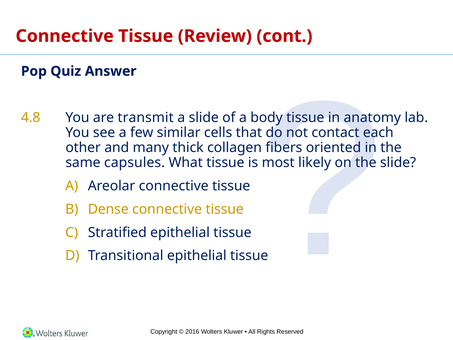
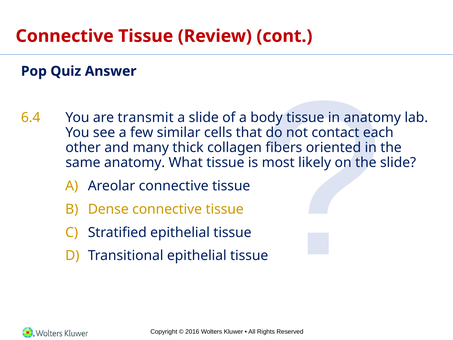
4.8: 4.8 -> 6.4
same capsules: capsules -> anatomy
